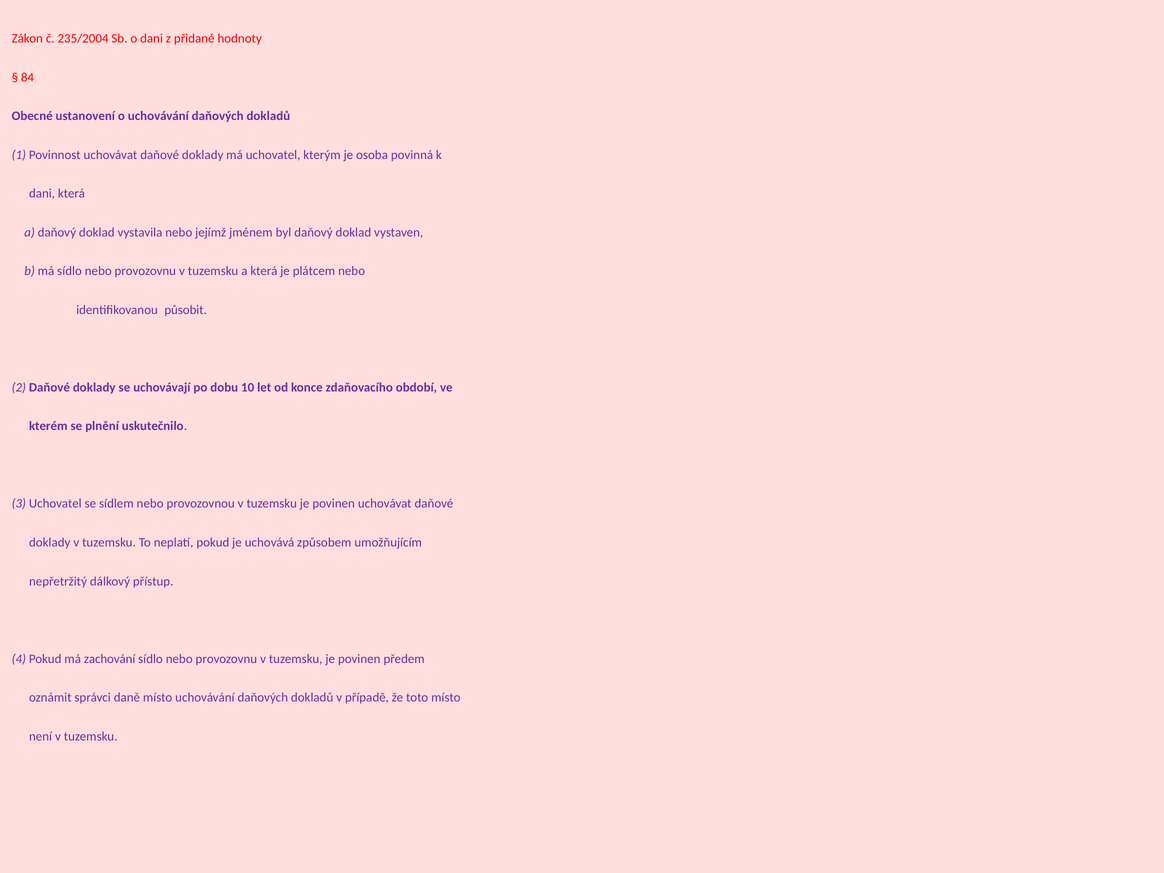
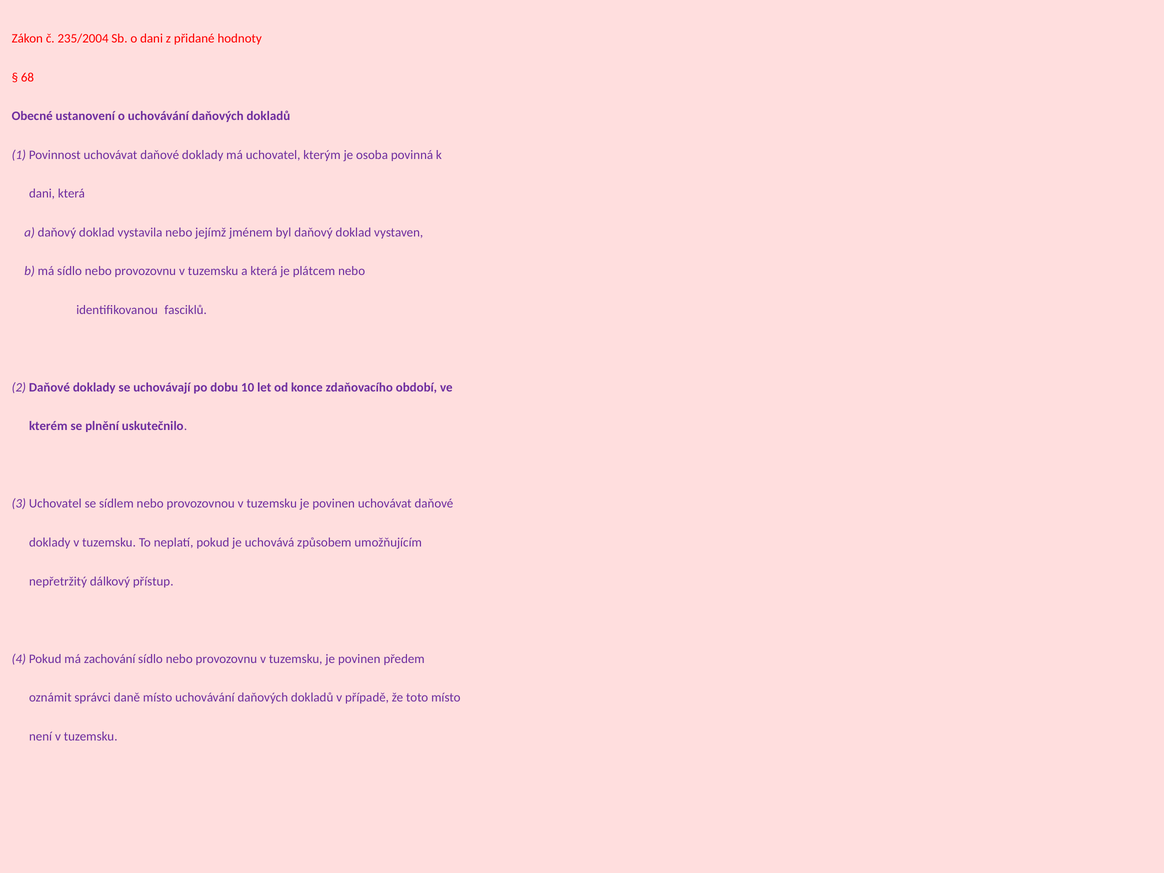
84: 84 -> 68
působit: působit -> fasciklů
